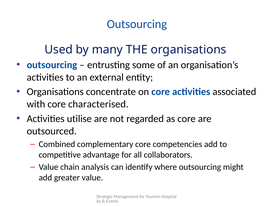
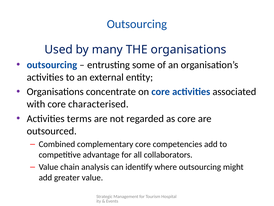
utilise: utilise -> terms
